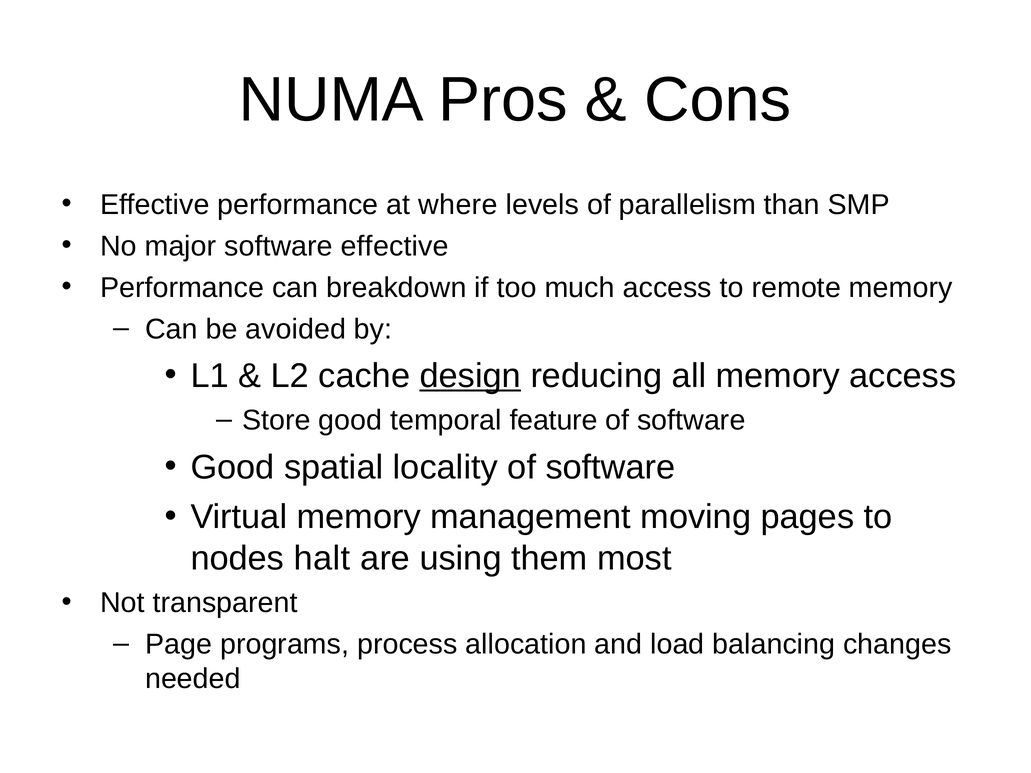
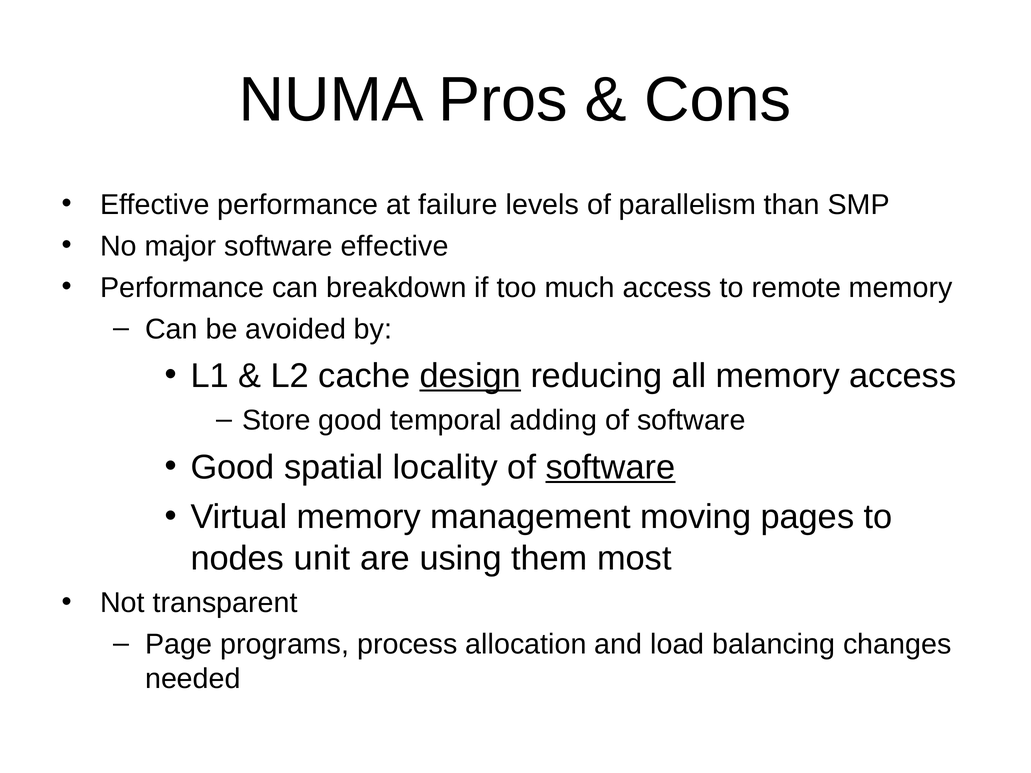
where: where -> failure
feature: feature -> adding
software at (610, 467) underline: none -> present
halt: halt -> unit
